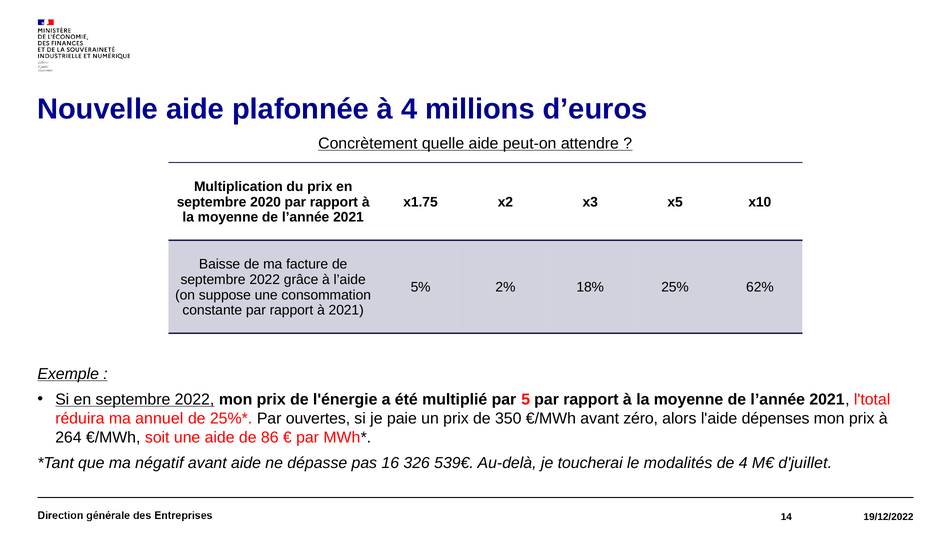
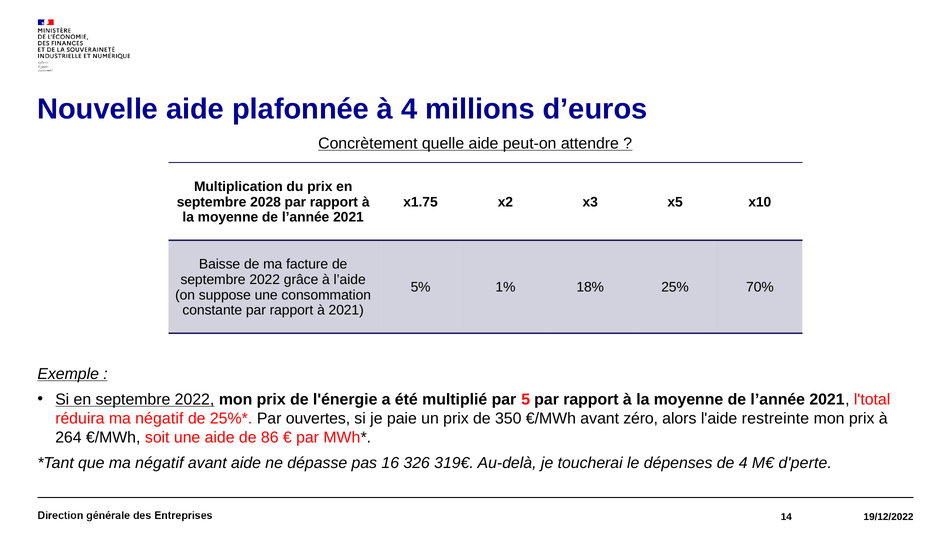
2020: 2020 -> 2028
2%: 2% -> 1%
62%: 62% -> 70%
réduira ma annuel: annuel -> négatif
dépenses: dépenses -> restreinte
539€: 539€ -> 319€
modalités: modalités -> dépenses
d'juillet: d'juillet -> d'perte
